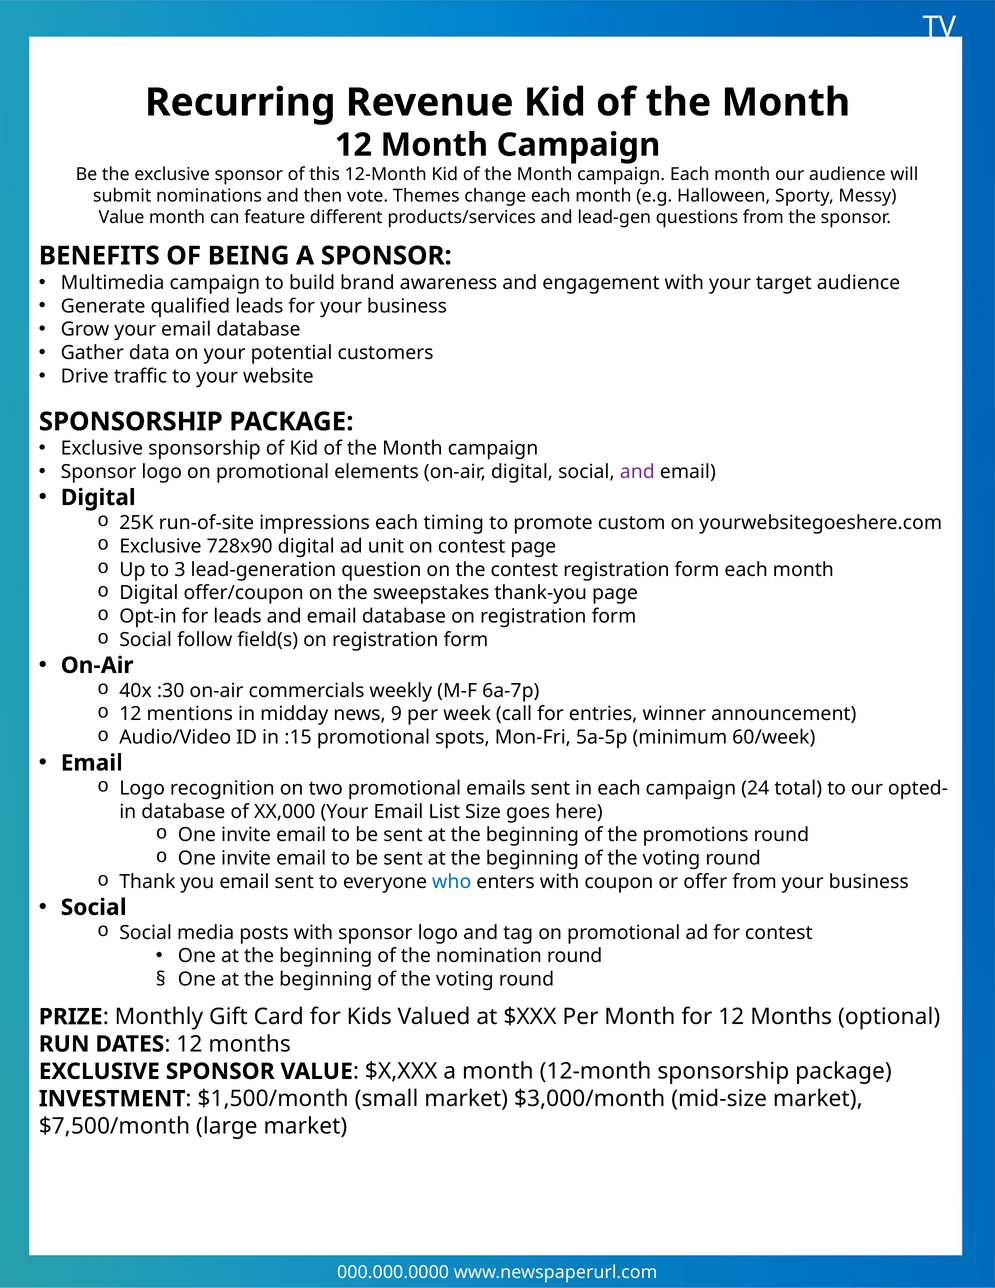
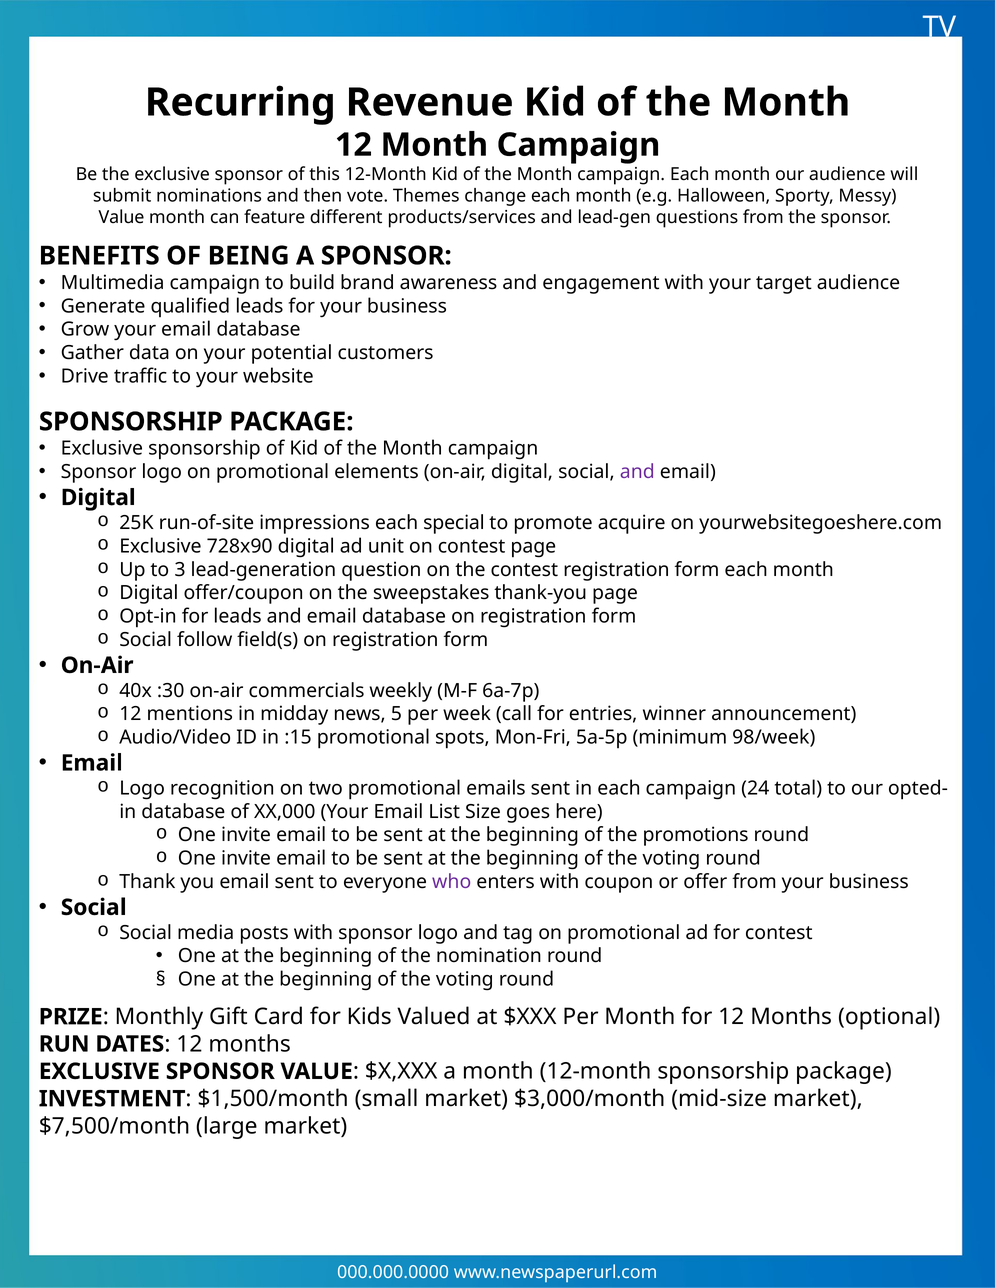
timing: timing -> special
custom: custom -> acquire
9: 9 -> 5
60/week: 60/week -> 98/week
who colour: blue -> purple
